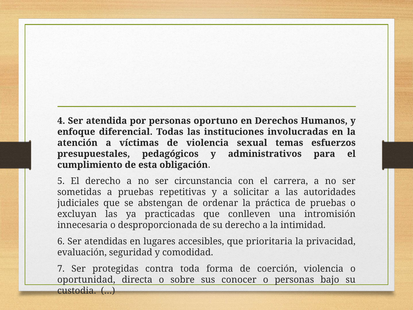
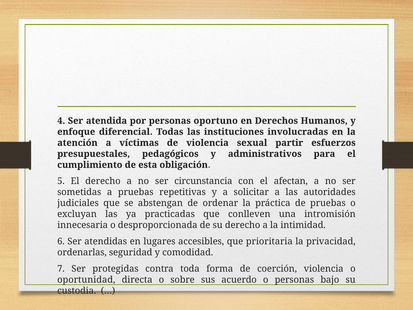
temas: temas -> partir
carrera: carrera -> afectan
evaluación: evaluación -> ordenarlas
conocer: conocer -> acuerdo
